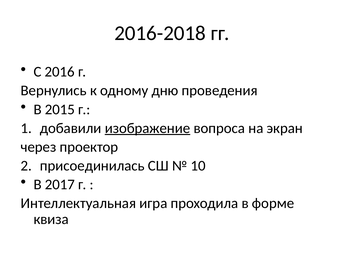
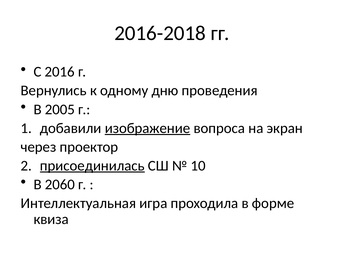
2015: 2015 -> 2005
присоединилась underline: none -> present
2017: 2017 -> 2060
